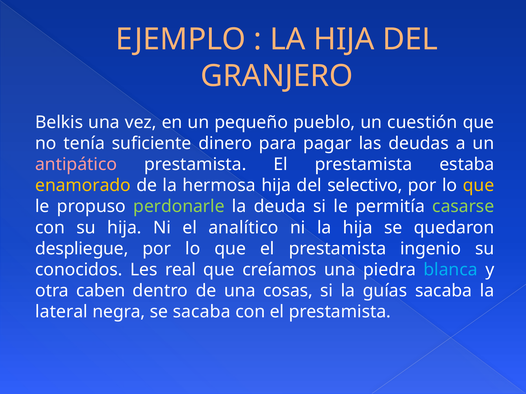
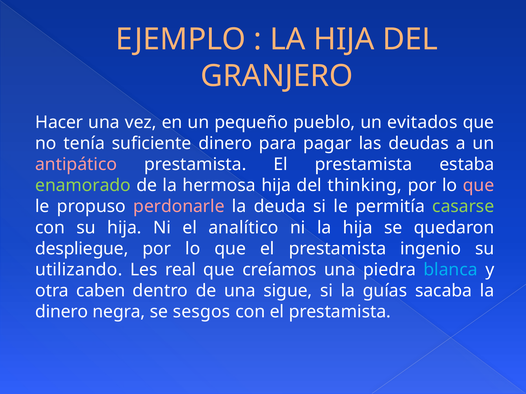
Belkis: Belkis -> Hacer
cuestión: cuestión -> evitados
enamorado colour: yellow -> light green
selectivo: selectivo -> thinking
que at (478, 186) colour: yellow -> pink
perdonarle colour: light green -> pink
conocidos: conocidos -> utilizando
cosas: cosas -> sigue
lateral at (61, 312): lateral -> dinero
se sacaba: sacaba -> sesgos
